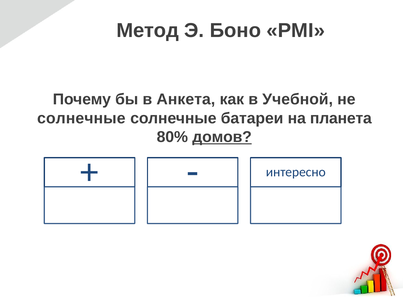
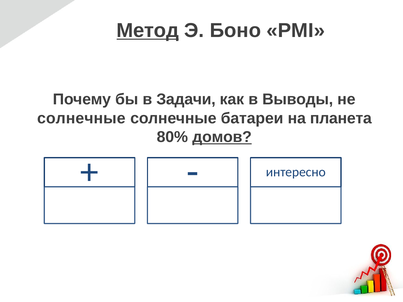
Метод underline: none -> present
Анкета: Анкета -> Задачи
Учебной: Учебной -> Выводы
